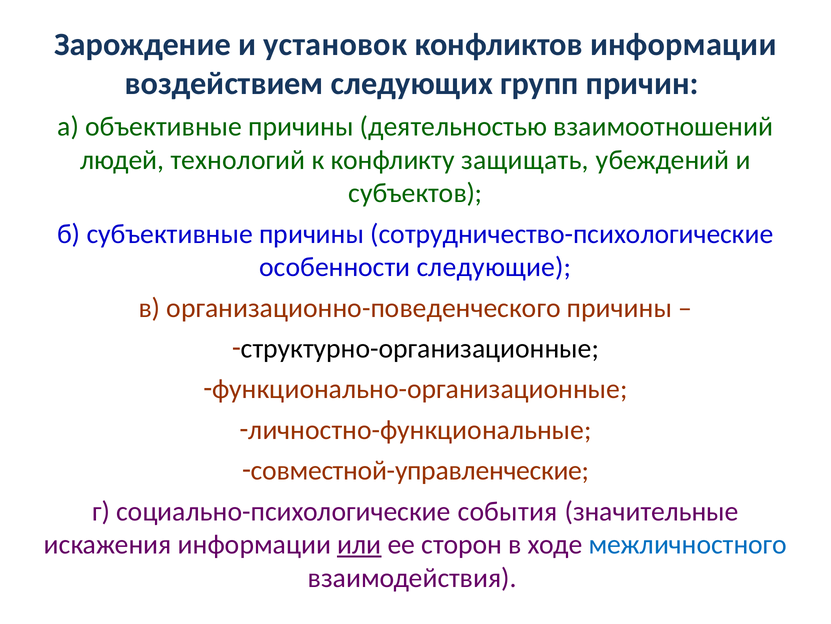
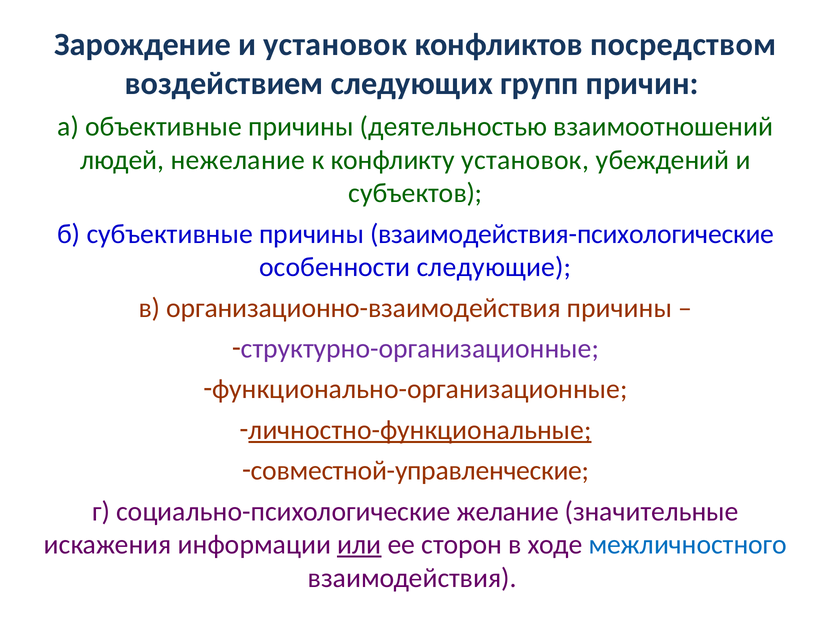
конфликтов информации: информации -> посредством
технологий: технологий -> нежелание
конфликту защищать: защищать -> установок
сотрудничество-психологические: сотрудничество-психологические -> взаимодействия-психологические
организационно-поведенческого: организационно-поведенческого -> организационно-взаимодействия
структурно-организационные colour: black -> purple
личностно-функциональные underline: none -> present
события: события -> желание
